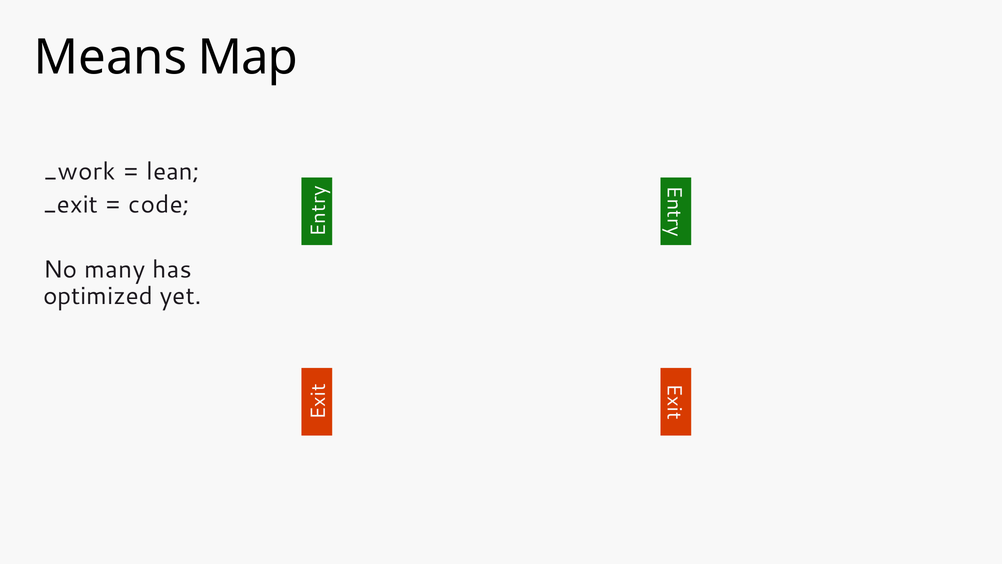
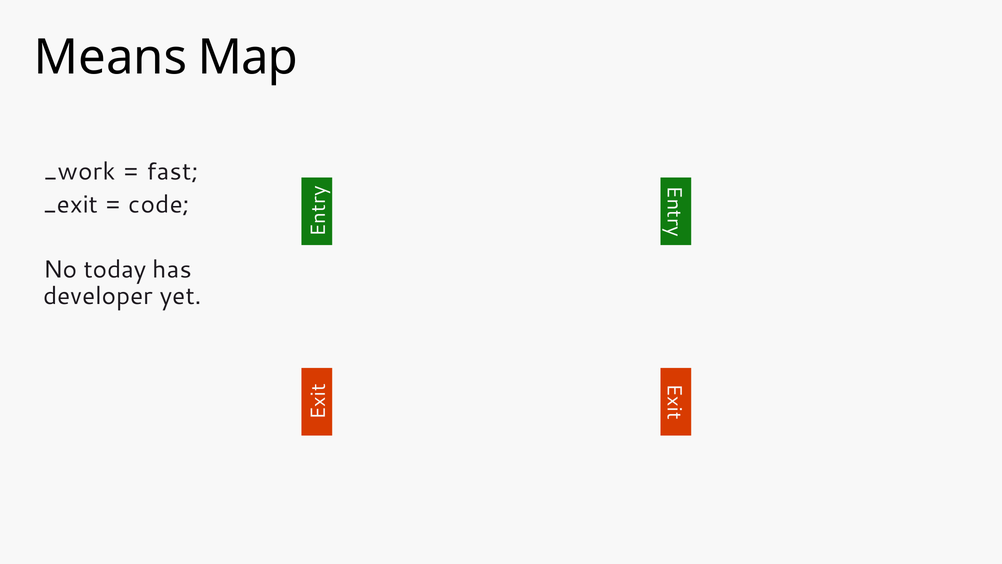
lean: lean -> fast
many: many -> today
optimized: optimized -> developer
